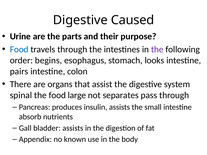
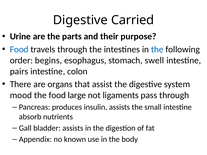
Caused: Caused -> Carried
the at (157, 49) colour: purple -> blue
looks: looks -> swell
spinal: spinal -> mood
separates: separates -> ligaments
